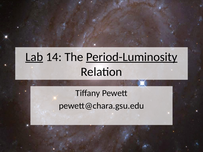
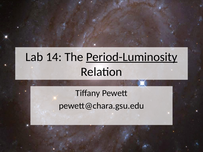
Lab underline: present -> none
